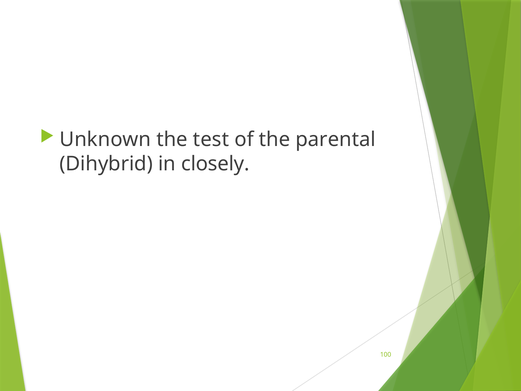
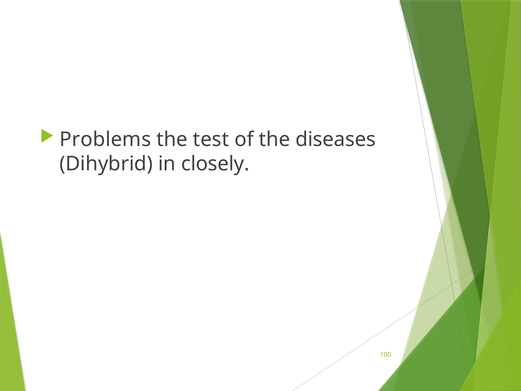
Unknown: Unknown -> Problems
parental: parental -> diseases
